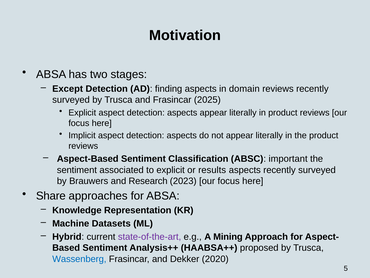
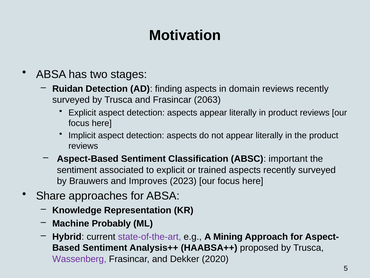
Except: Except -> Ruidan
2025: 2025 -> 2063
results: results -> trained
Research: Research -> Improves
Datasets: Datasets -> Probably
Wassenberg colour: blue -> purple
